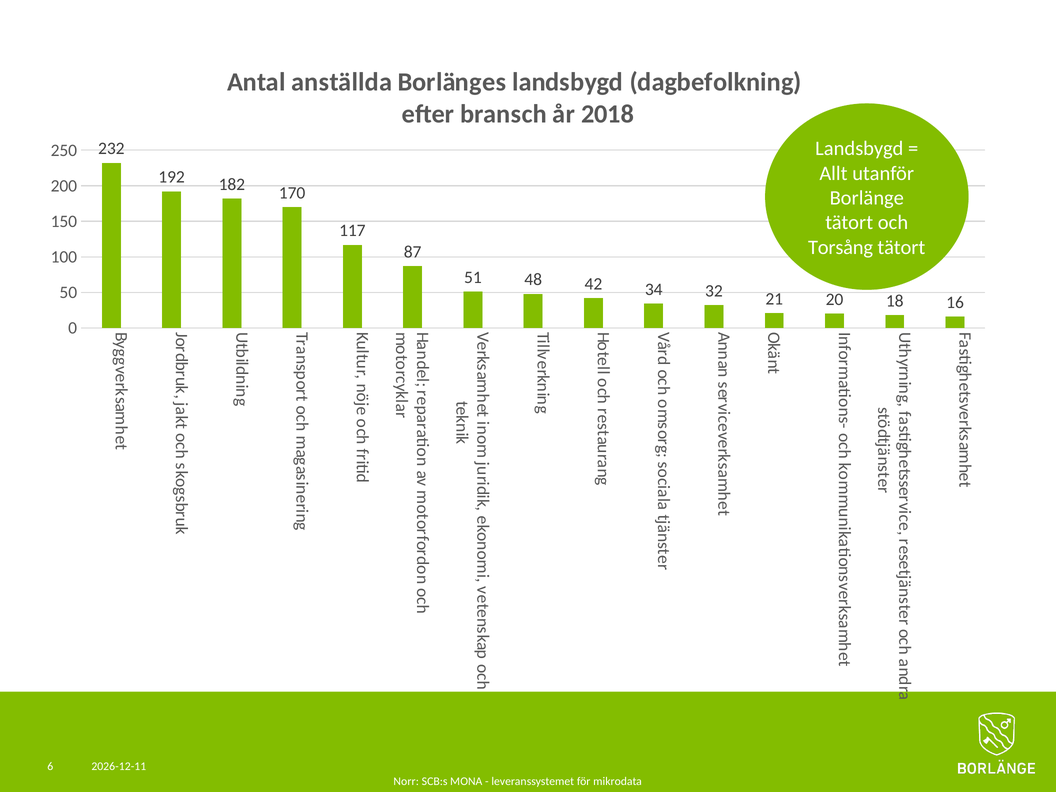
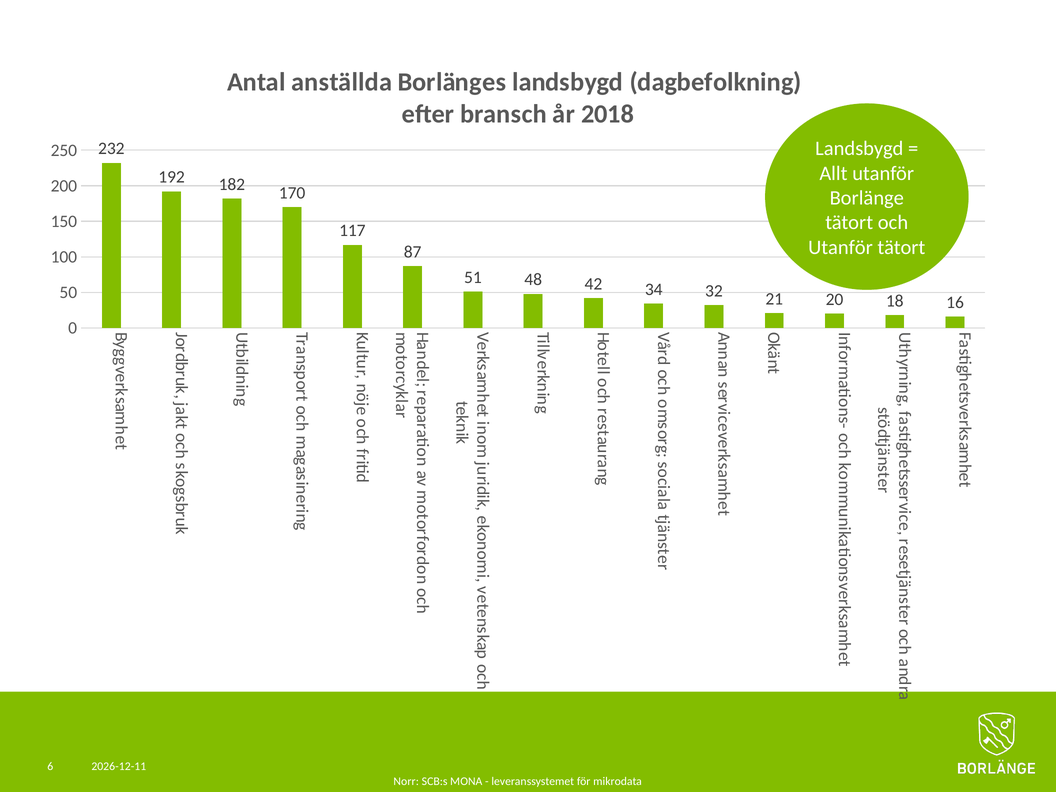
Torsång at (841, 247): Torsång -> Utanför
